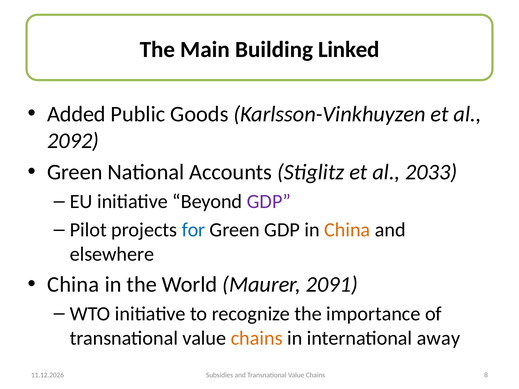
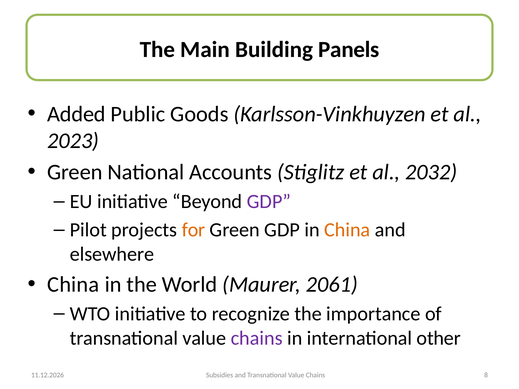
Linked: Linked -> Panels
2092: 2092 -> 2023
2033: 2033 -> 2032
for colour: blue -> orange
2091: 2091 -> 2061
chains at (257, 338) colour: orange -> purple
away: away -> other
